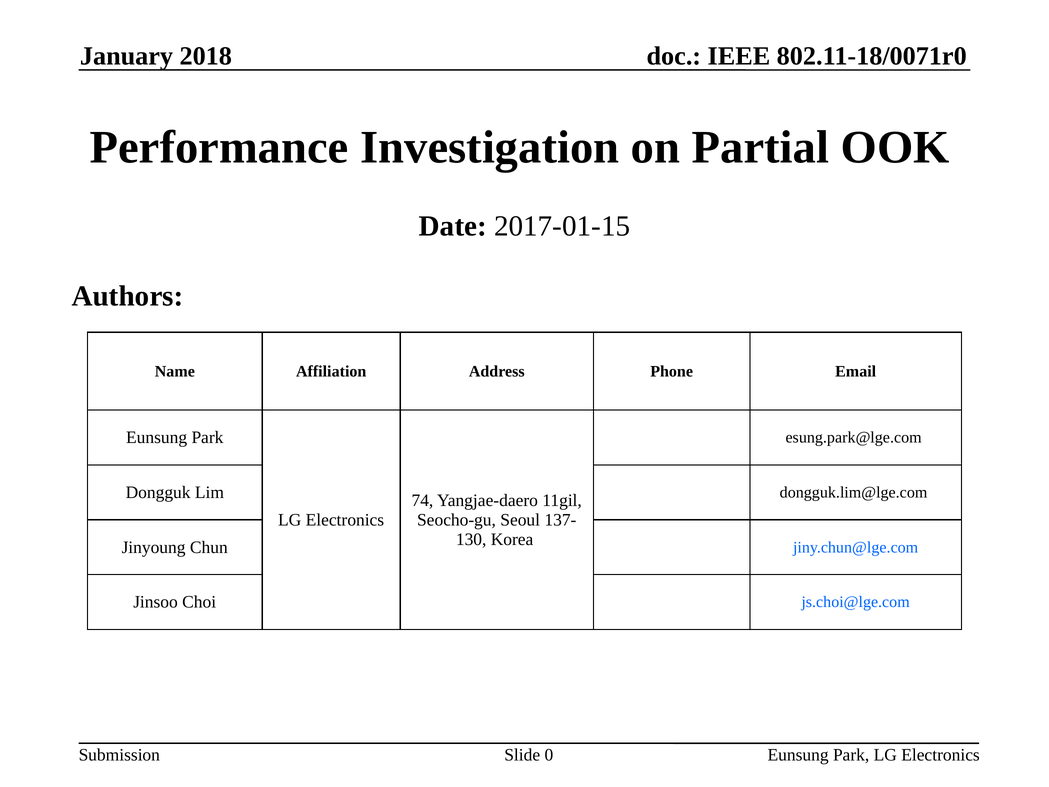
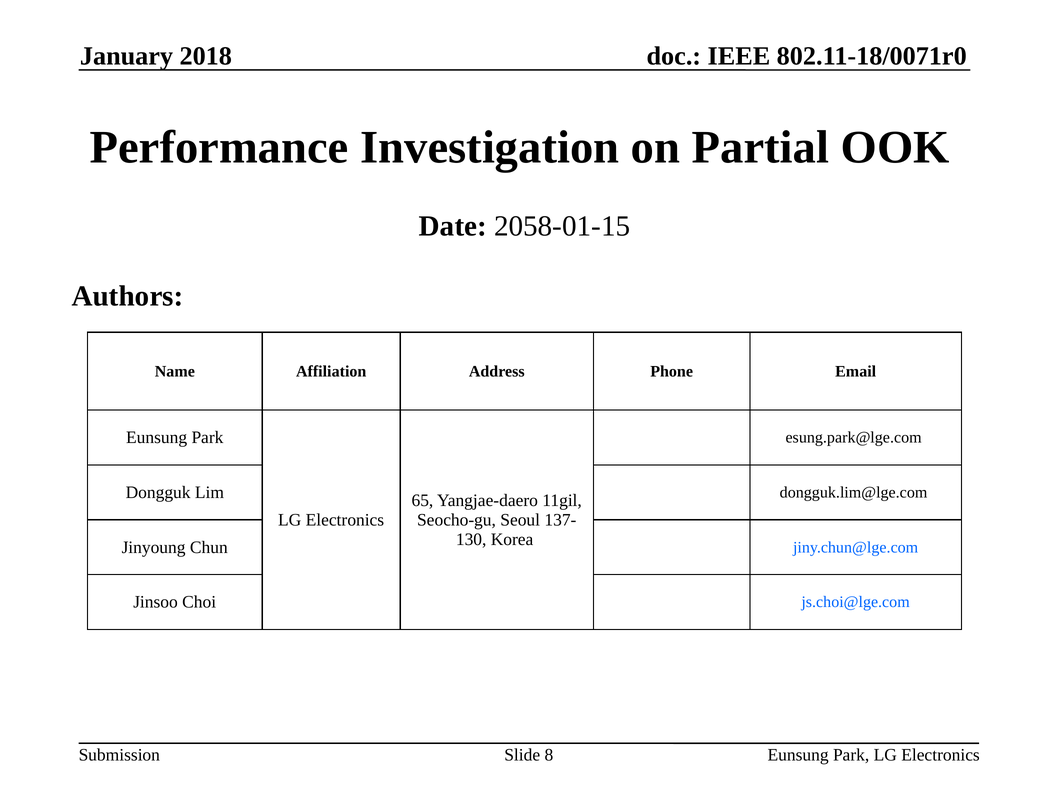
2017-01-15: 2017-01-15 -> 2058-01-15
74: 74 -> 65
0: 0 -> 8
